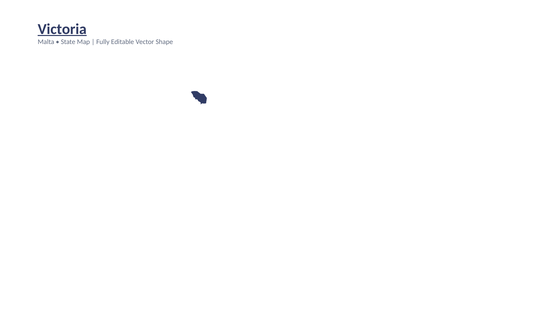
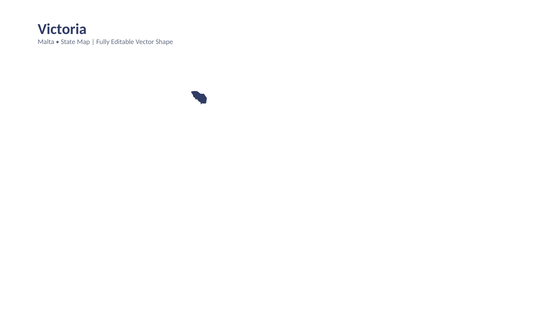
Victoria underline: present -> none
